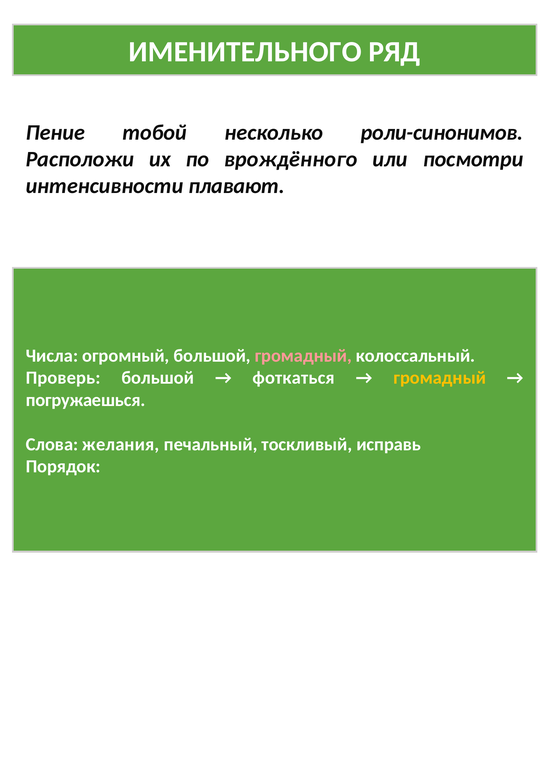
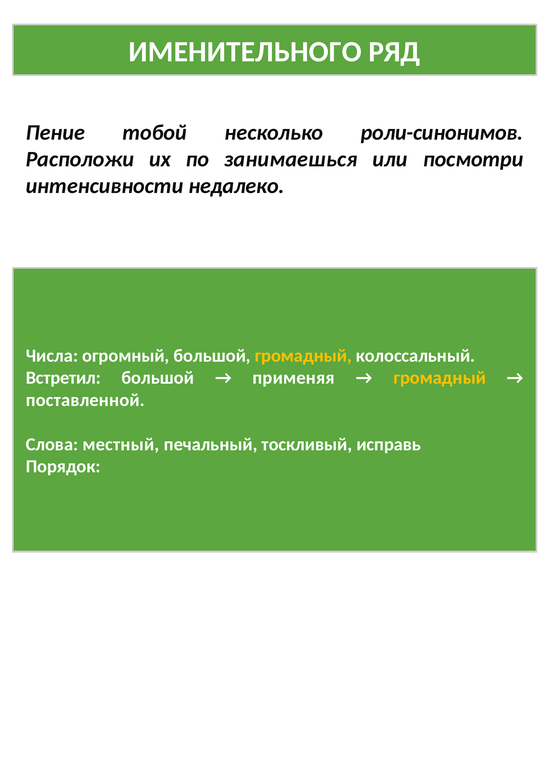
врождённого: врождённого -> занимаешься
плавают: плавают -> недалеко
громадный at (303, 355) colour: pink -> yellow
Проверь: Проверь -> Встретил
фоткаться: фоткаться -> применяя
погружаешься: погружаешься -> поставленной
желания: желания -> местный
